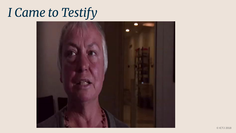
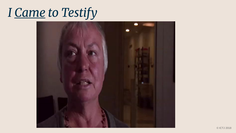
Came underline: none -> present
